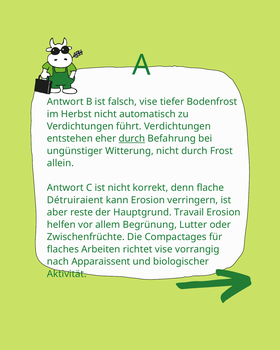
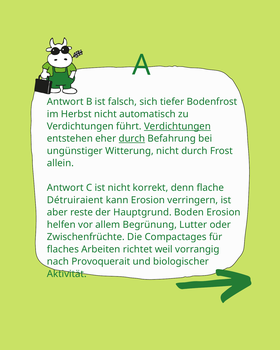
falsch vise: vise -> sich
Verdichtungen at (177, 126) underline: none -> present
Travail: Travail -> Boden
richtet vise: vise -> weil
Apparaissent: Apparaissent -> Provoquerait
